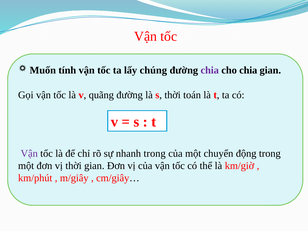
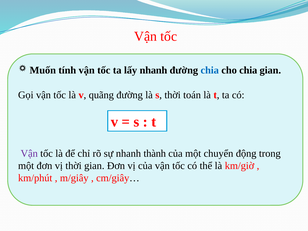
lấy chúng: chúng -> nhanh
chia at (210, 70) colour: purple -> blue
nhanh trong: trong -> thành
